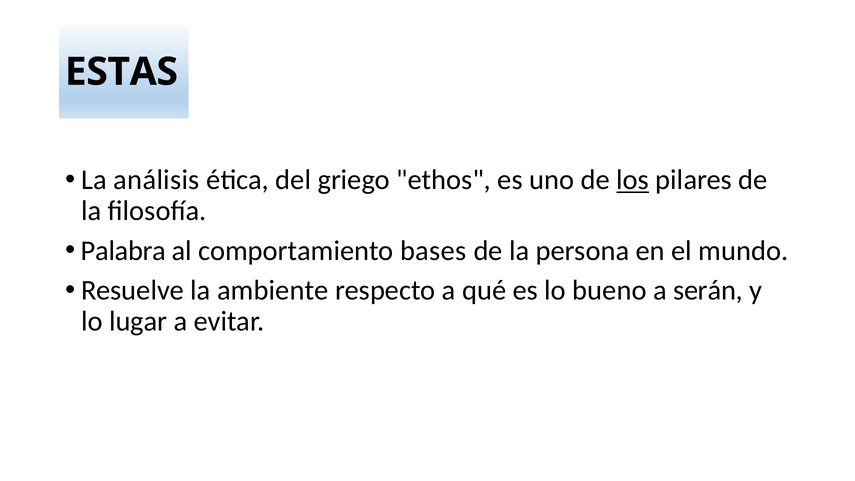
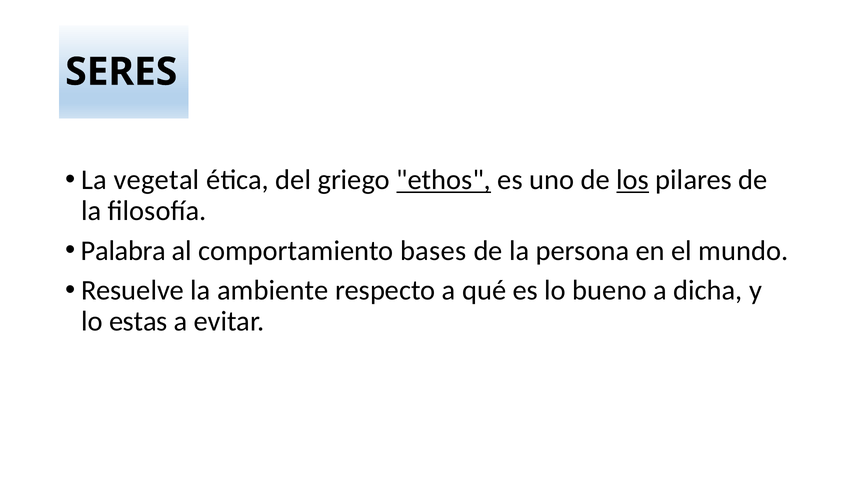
ESTAS: ESTAS -> SERES
análisis: análisis -> vegetal
ethos underline: none -> present
serán: serán -> dicha
lugar: lugar -> estas
